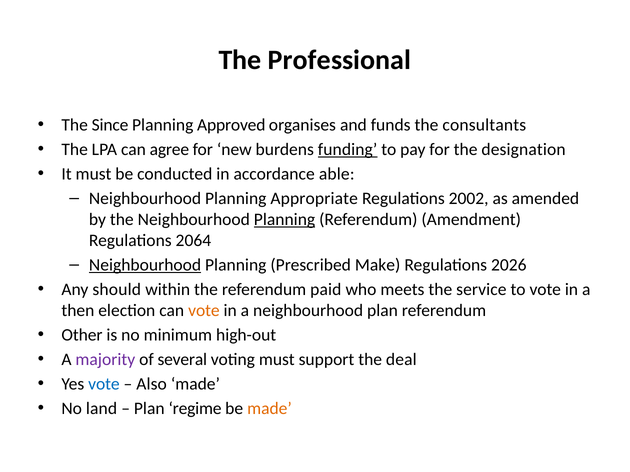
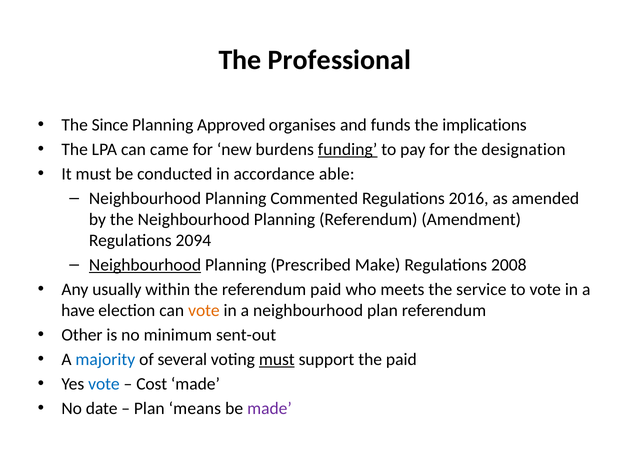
consultants: consultants -> implications
agree: agree -> came
Appropriate: Appropriate -> Commented
2002: 2002 -> 2016
Planning at (285, 220) underline: present -> none
2064: 2064 -> 2094
2026: 2026 -> 2008
should: should -> usually
then: then -> have
high-out: high-out -> sent-out
majority colour: purple -> blue
must at (277, 360) underline: none -> present
the deal: deal -> paid
Also: Also -> Cost
land: land -> date
regime: regime -> means
made at (269, 409) colour: orange -> purple
